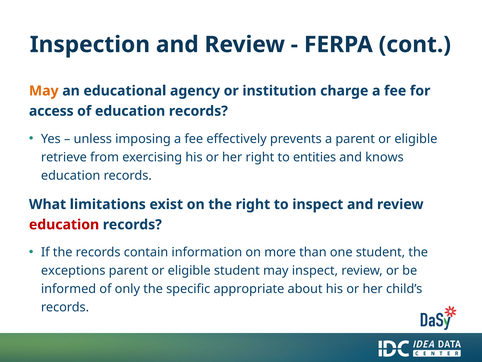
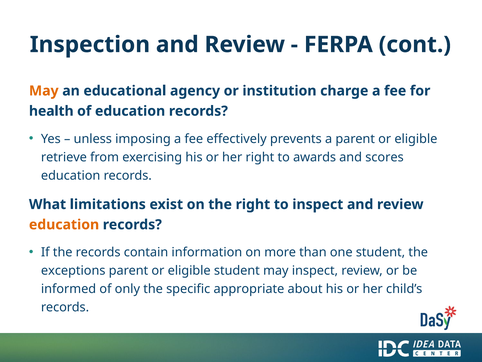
access: access -> health
entities: entities -> awards
knows: knows -> scores
education at (64, 224) colour: red -> orange
